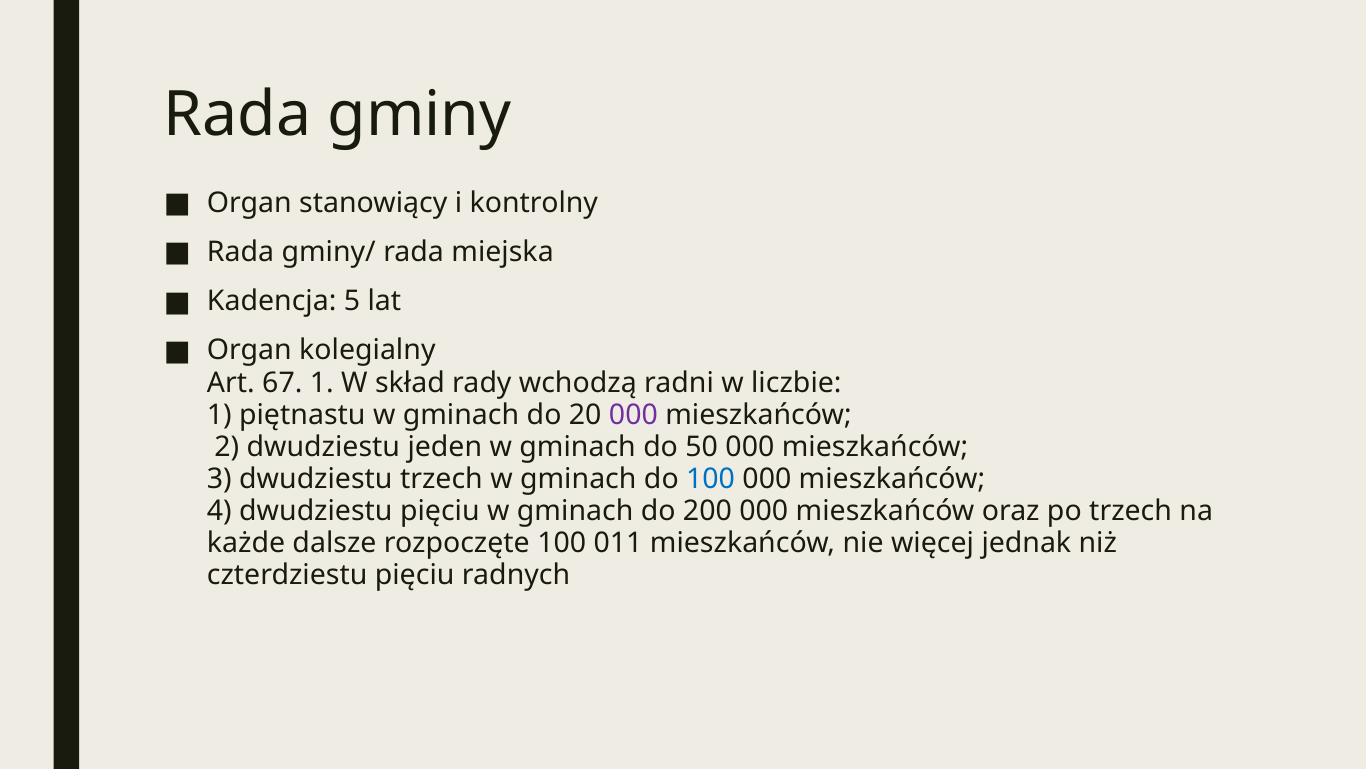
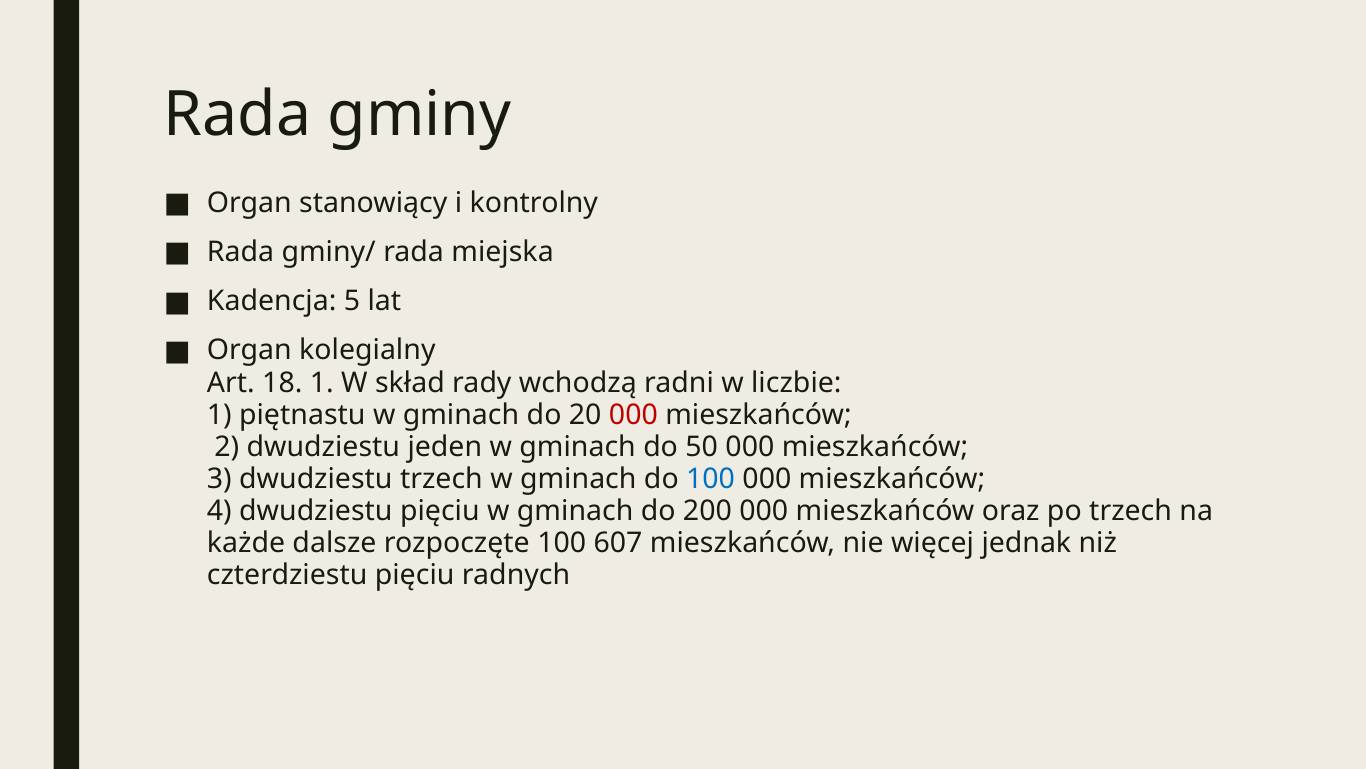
67: 67 -> 18
000 at (633, 414) colour: purple -> red
011: 011 -> 607
